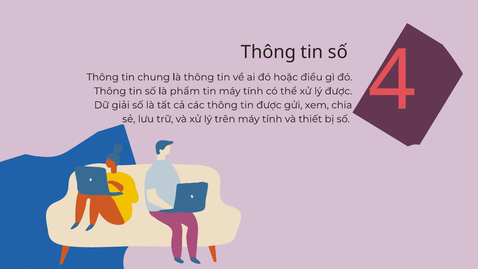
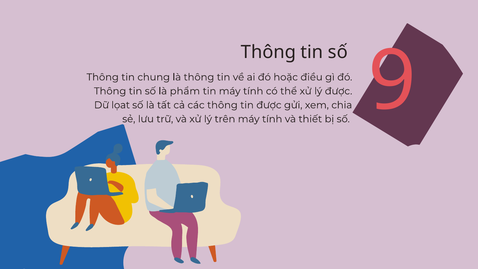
giải: giải -> lọat
4: 4 -> 9
